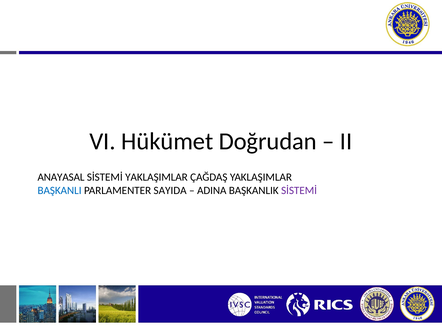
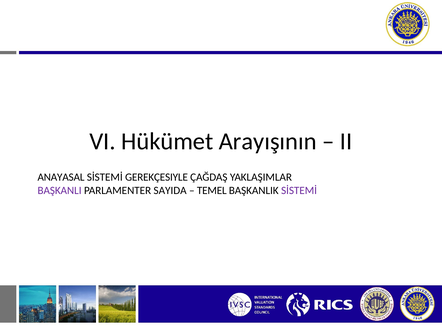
Doğrudan: Doğrudan -> Arayışının
SİSTEMİ YAKLAŞIMLAR: YAKLAŞIMLAR -> GEREKÇESIYLE
BAŞKANLI colour: blue -> purple
ADINA: ADINA -> TEMEL
